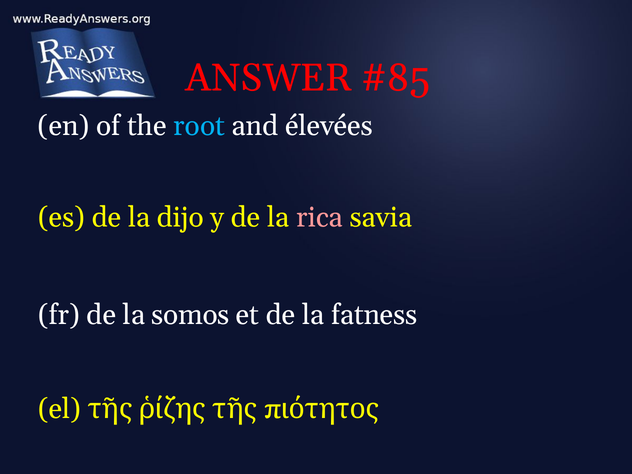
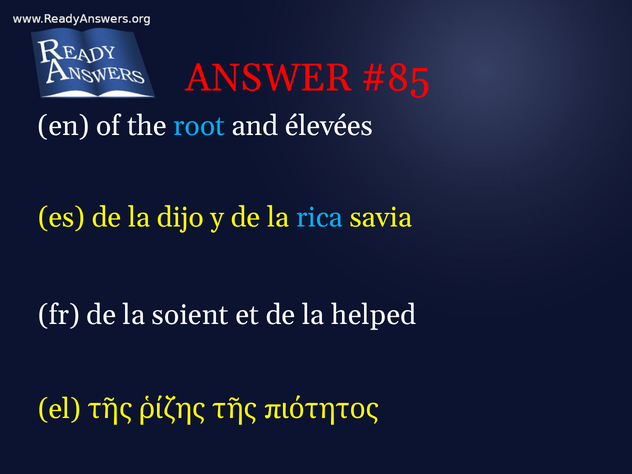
rica colour: pink -> light blue
somos: somos -> soient
fatness: fatness -> helped
